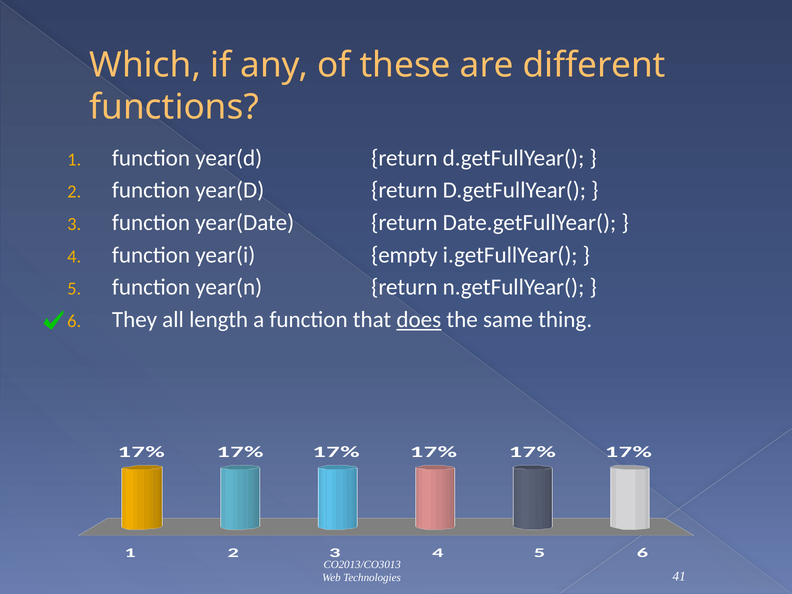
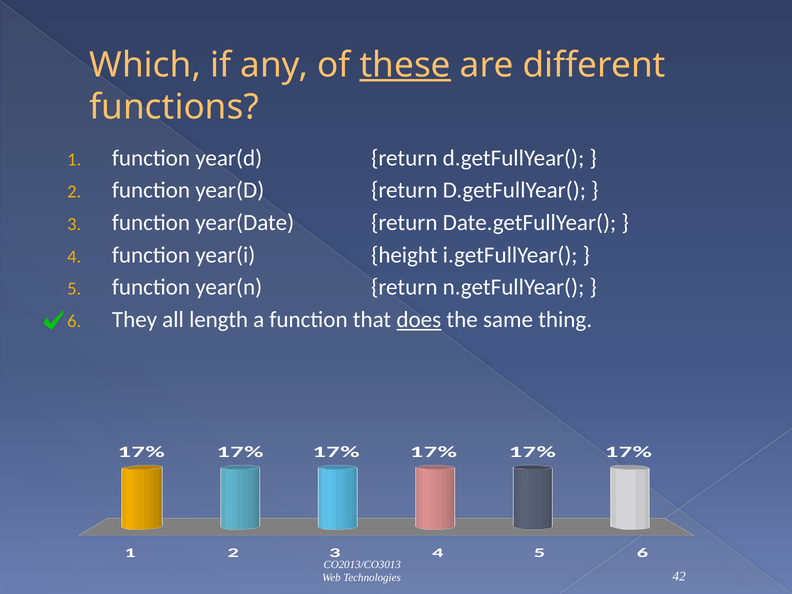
these underline: none -> present
empty: empty -> height
41: 41 -> 42
